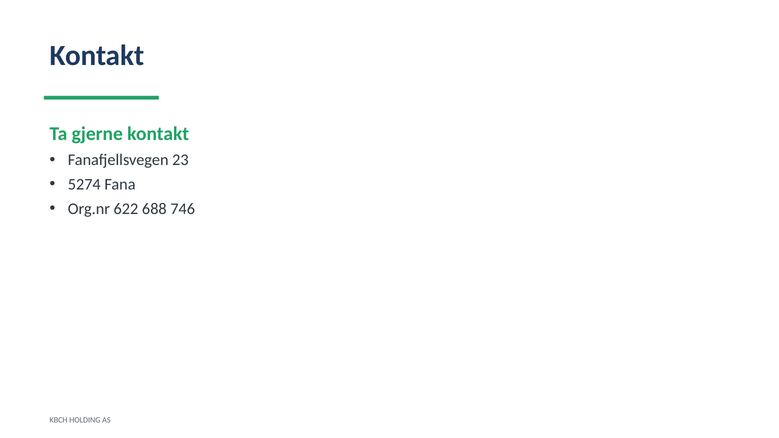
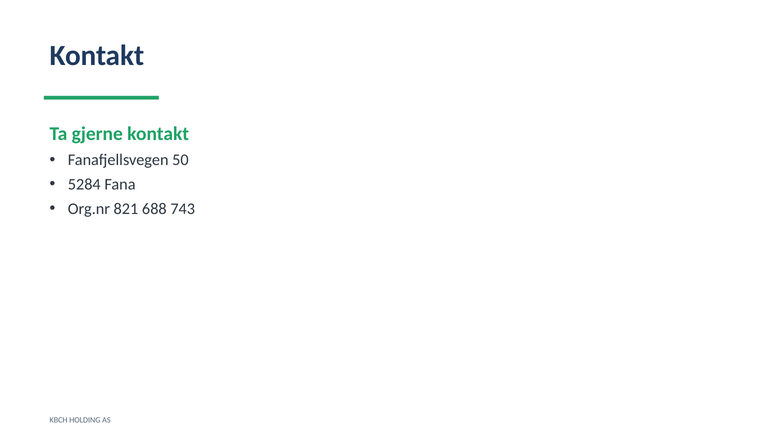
23: 23 -> 50
5274: 5274 -> 5284
622: 622 -> 821
746: 746 -> 743
